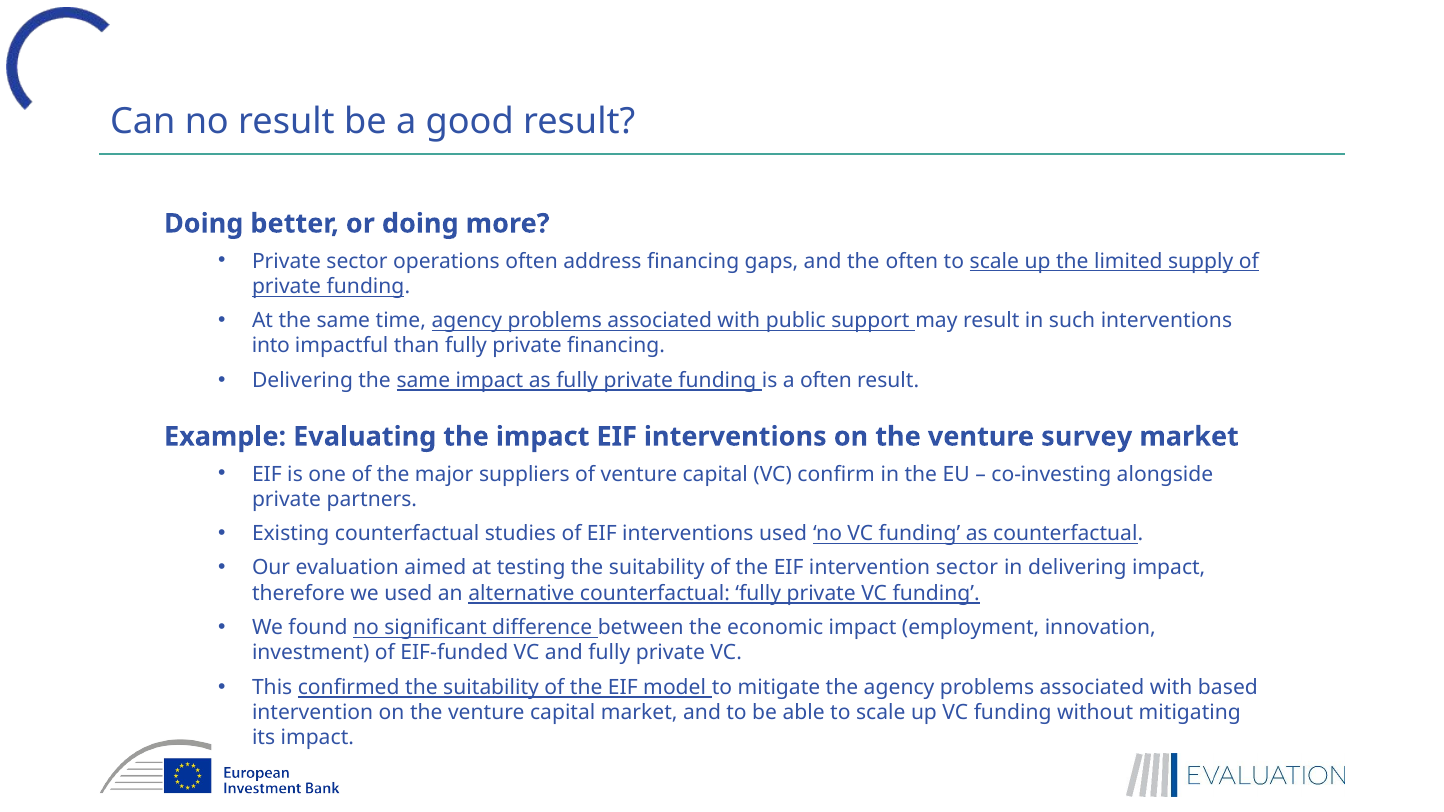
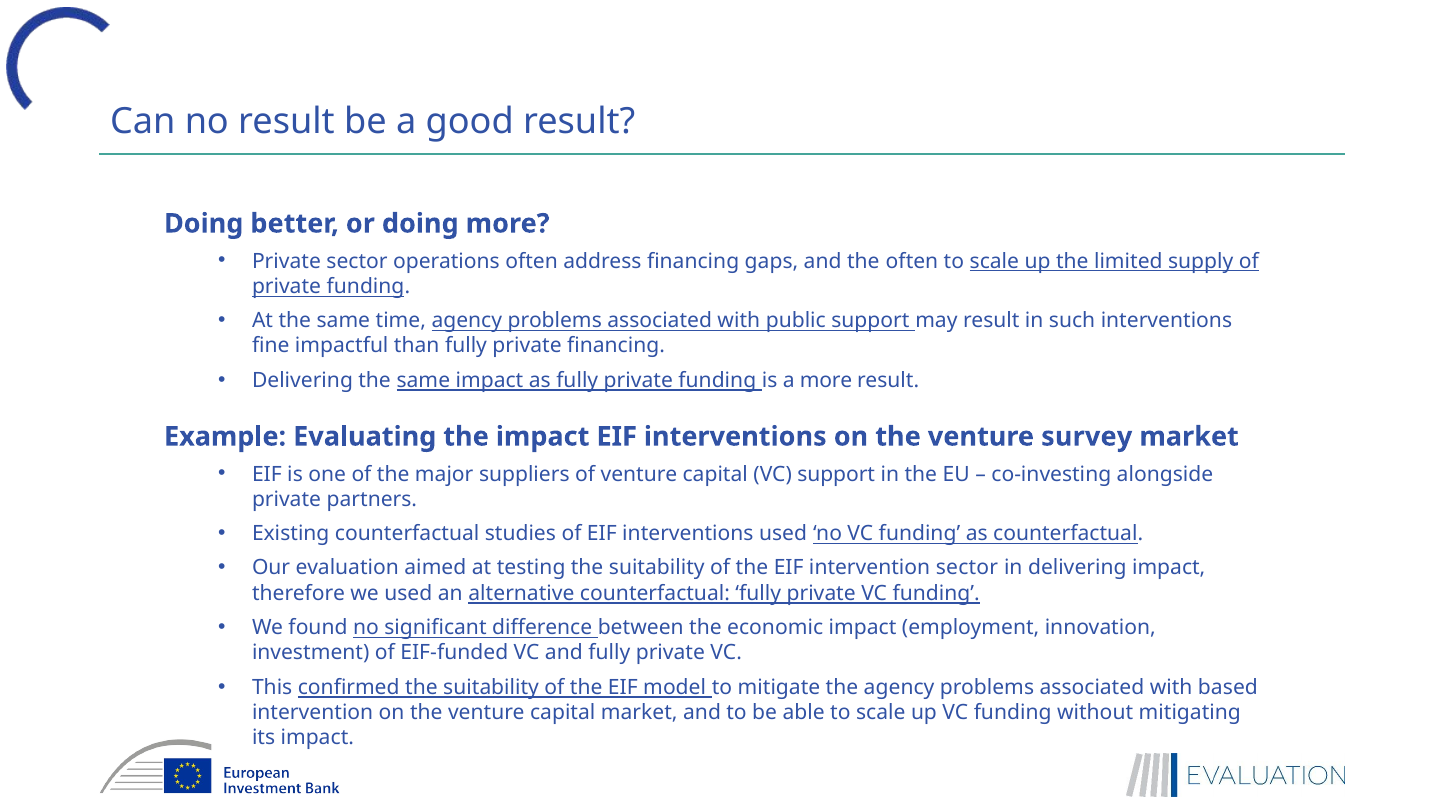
into: into -> fine
a often: often -> more
VC confirm: confirm -> support
